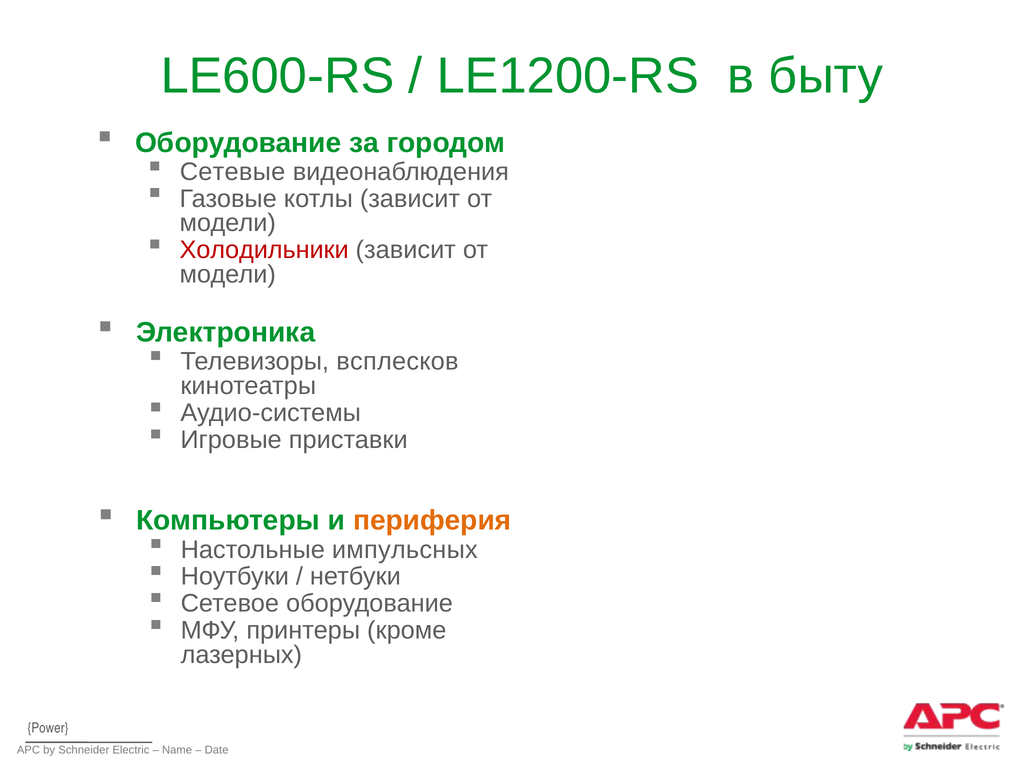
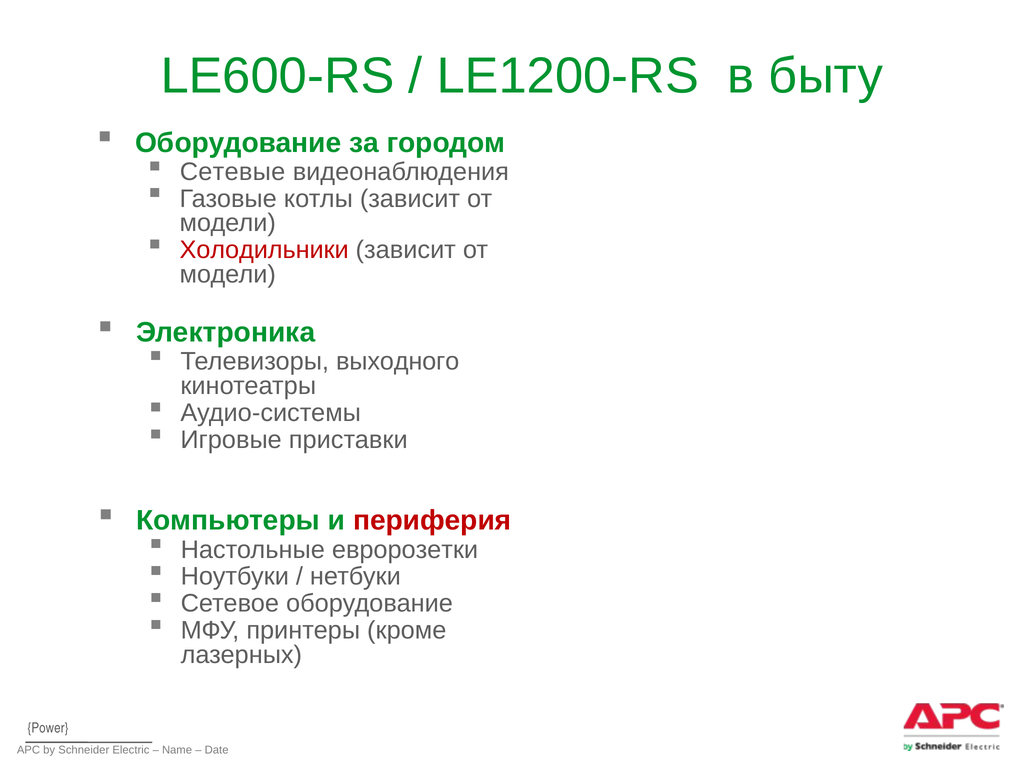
всплесков: всплесков -> выходного
периферия colour: orange -> red
импульсных: импульсных -> евророзетки
